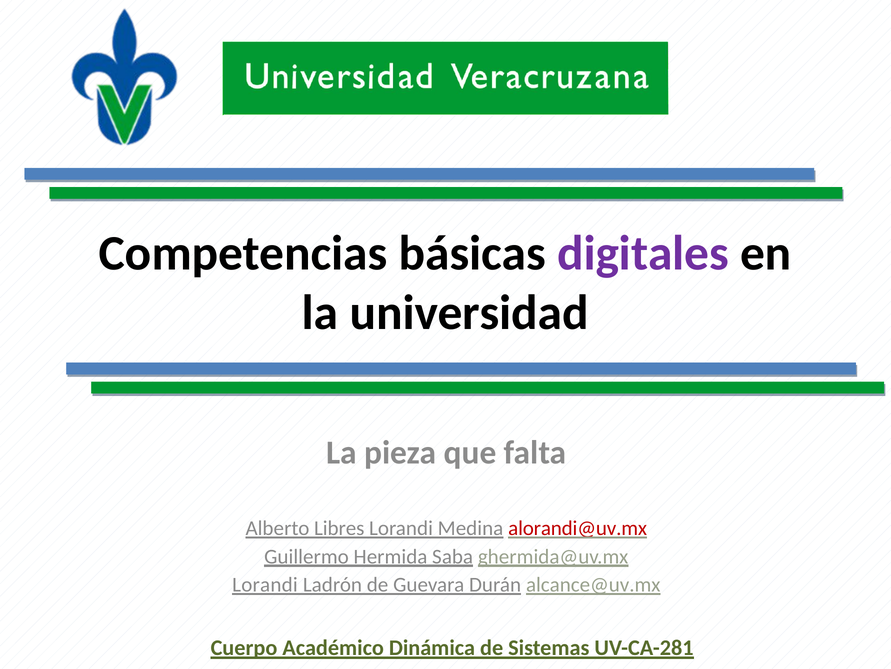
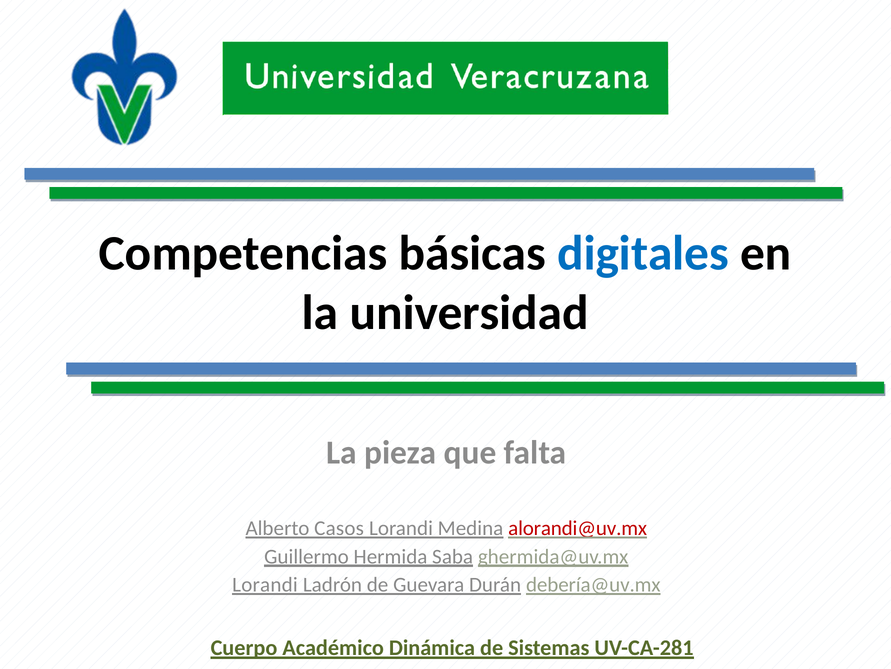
digitales colour: purple -> blue
Libres: Libres -> Casos
alcance@uv.mx: alcance@uv.mx -> debería@uv.mx
